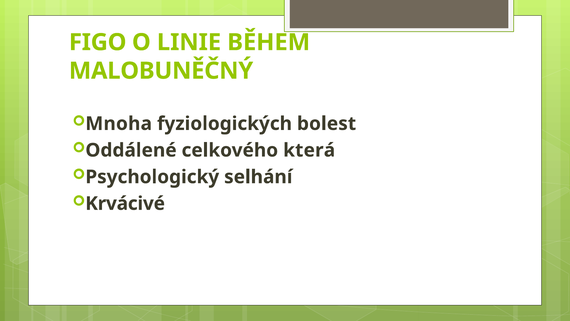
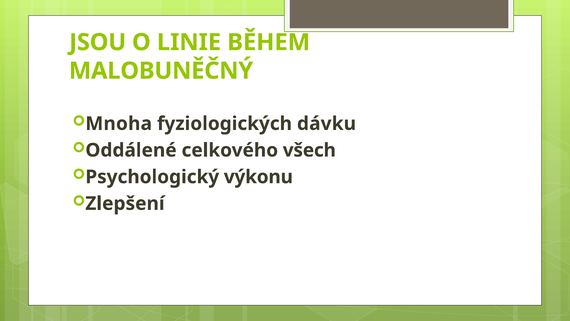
FIGO: FIGO -> JSOU
bolest: bolest -> dávku
která: která -> všech
selhání: selhání -> výkonu
Krvácivé: Krvácivé -> Zlepšení
